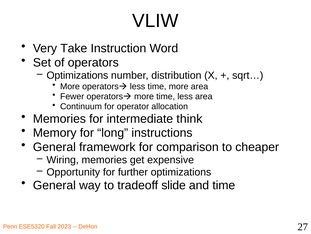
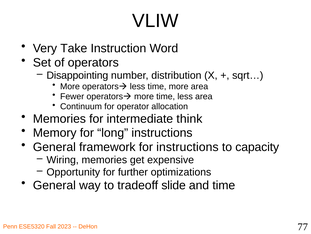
Optimizations at (77, 75): Optimizations -> Disappointing
for comparison: comparison -> instructions
cheaper: cheaper -> capacity
27: 27 -> 77
